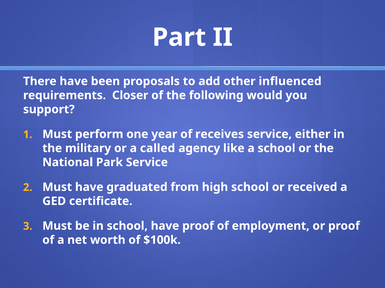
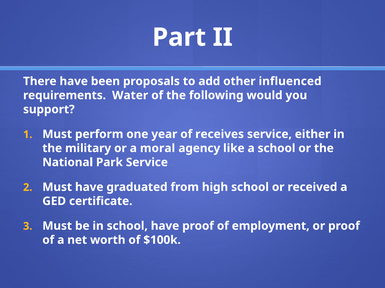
Closer: Closer -> Water
called: called -> moral
